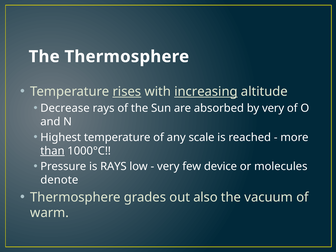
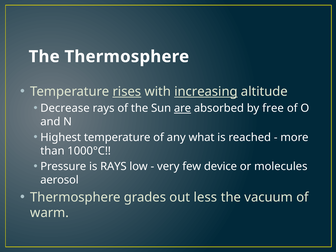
are underline: none -> present
by very: very -> free
scale: scale -> what
than underline: present -> none
denote: denote -> aerosol
also: also -> less
